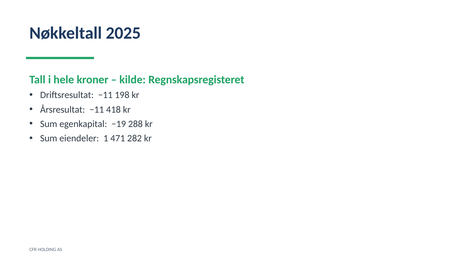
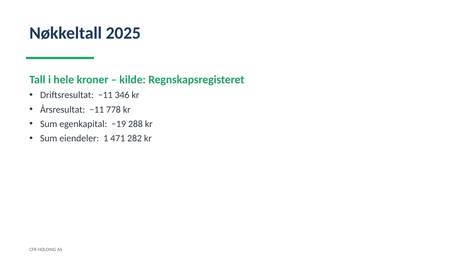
198: 198 -> 346
418: 418 -> 778
